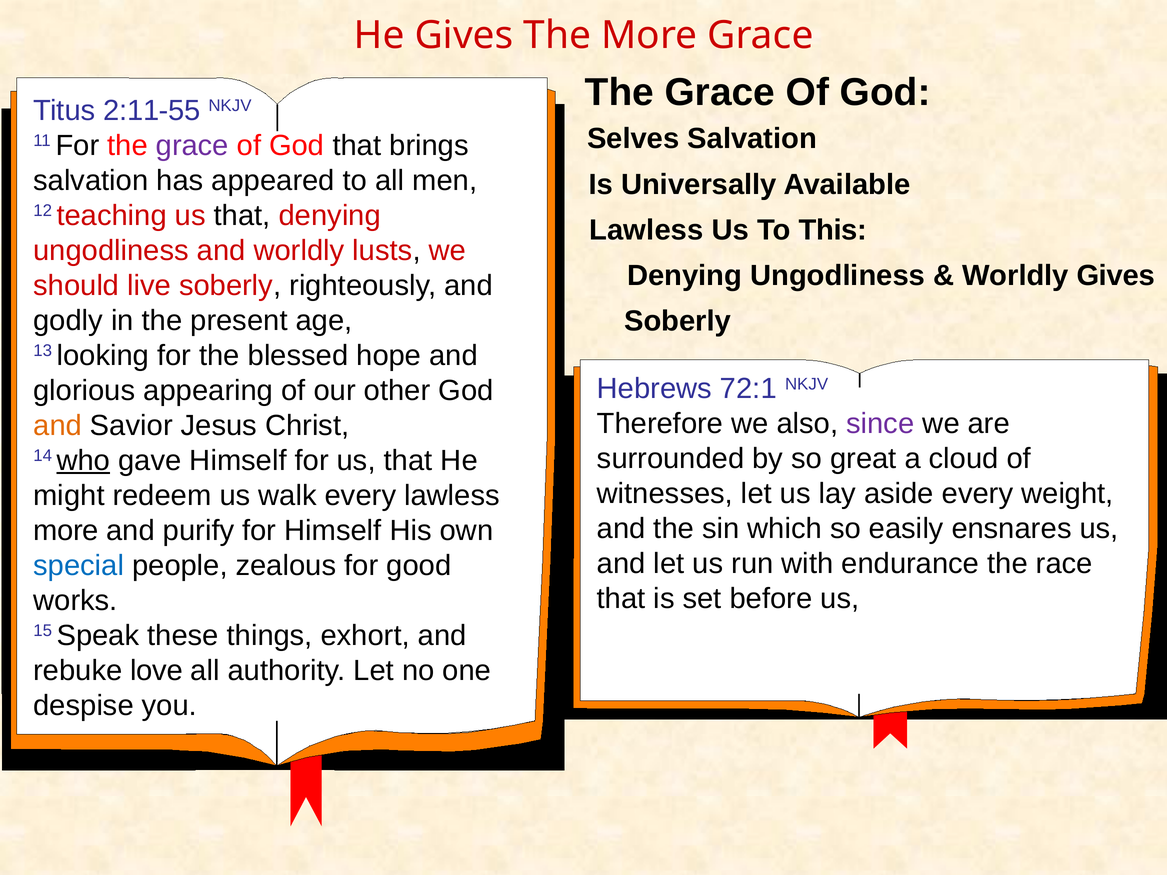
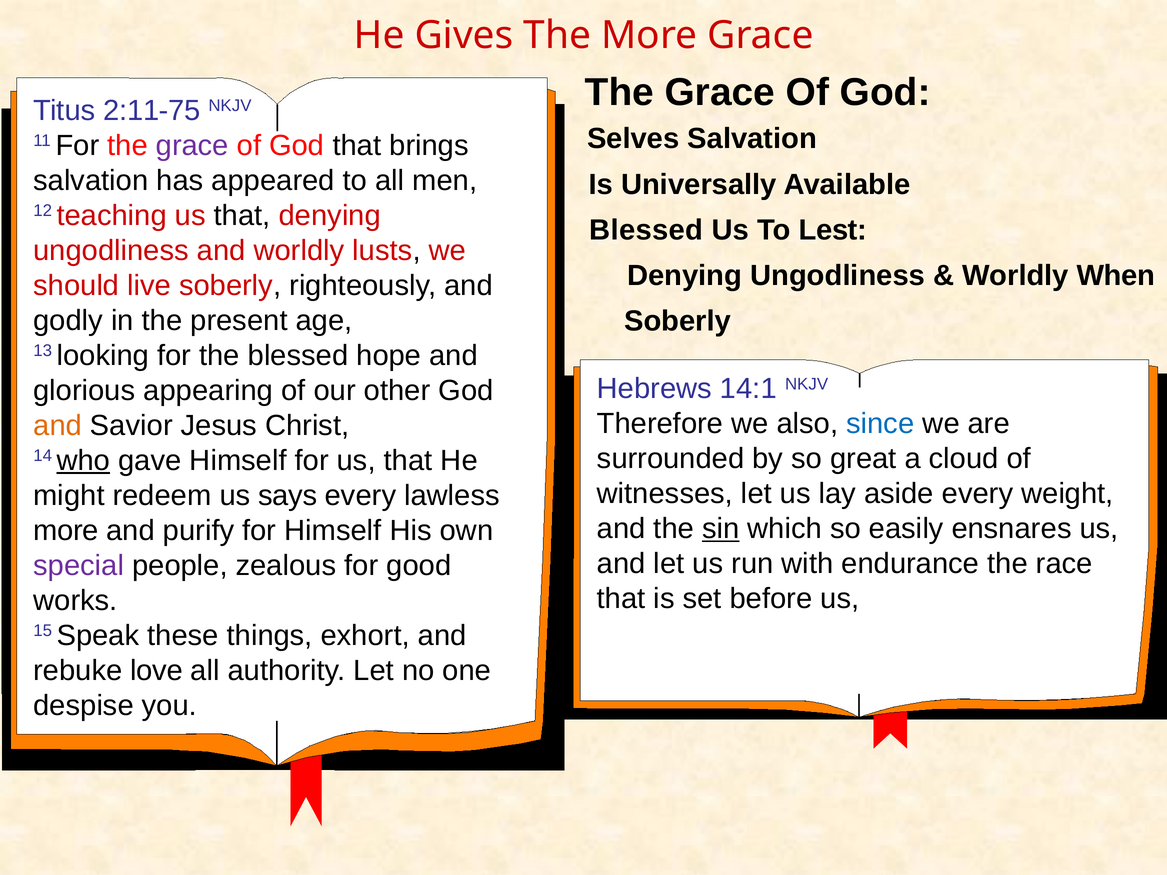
2:11-55: 2:11-55 -> 2:11-75
Lawless at (646, 230): Lawless -> Blessed
This: This -> Lest
Worldly Gives: Gives -> When
72:1: 72:1 -> 14:1
since colour: purple -> blue
walk: walk -> says
sin underline: none -> present
special colour: blue -> purple
